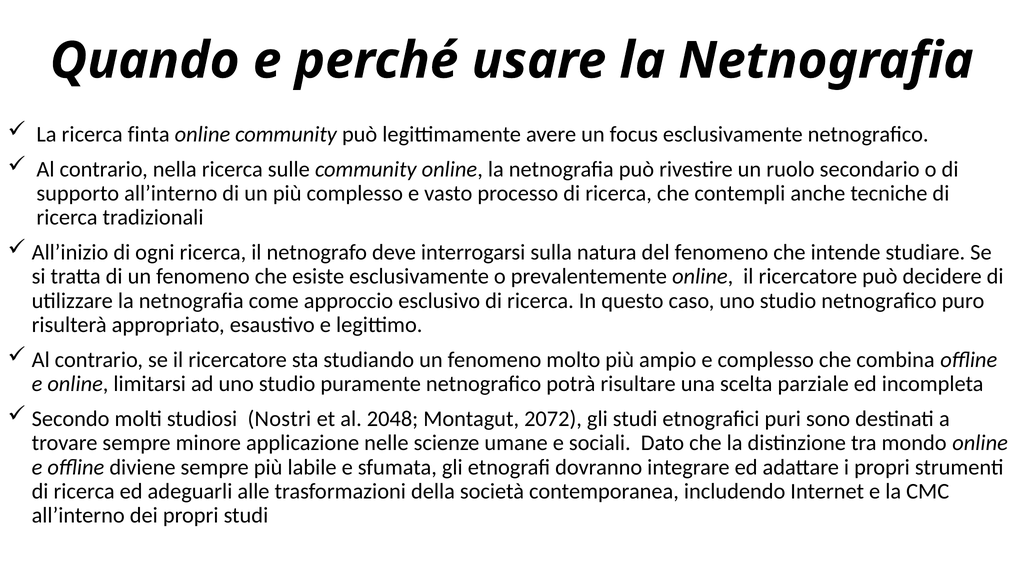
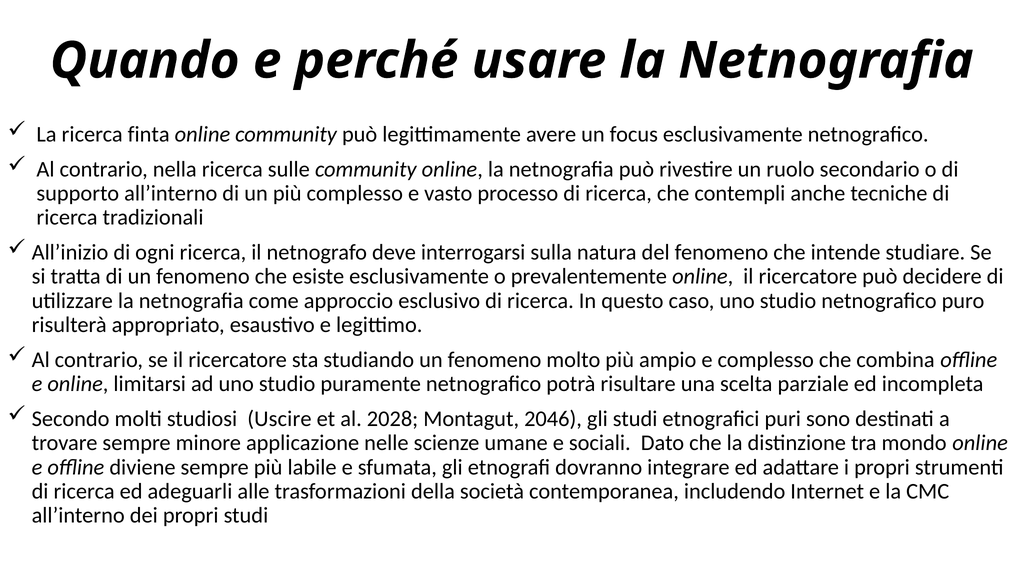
Nostri: Nostri -> Uscire
2048: 2048 -> 2028
2072: 2072 -> 2046
